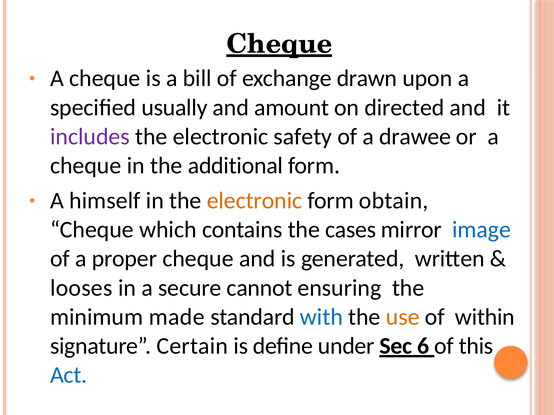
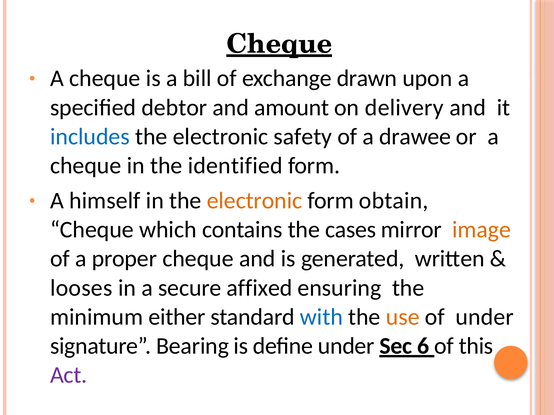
usually: usually -> debtor
directed: directed -> delivery
includes colour: purple -> blue
additional: additional -> identified
image colour: blue -> orange
cannot: cannot -> affixed
made: made -> either
of within: within -> under
Certain: Certain -> Bearing
Act colour: blue -> purple
